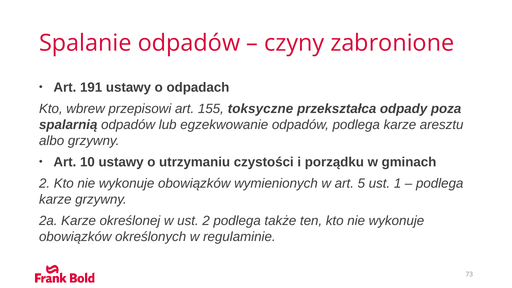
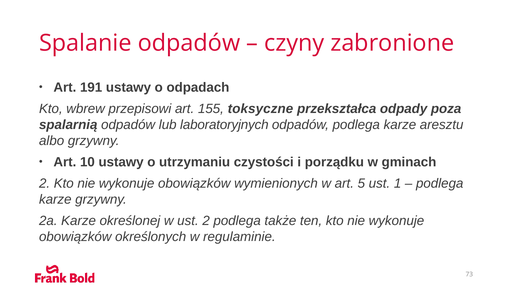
egzekwowanie: egzekwowanie -> laboratoryjnych
